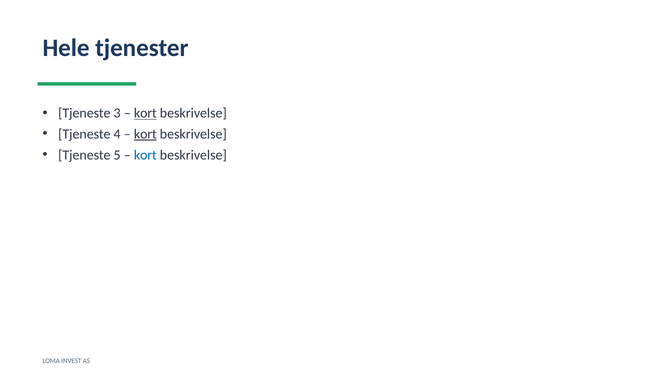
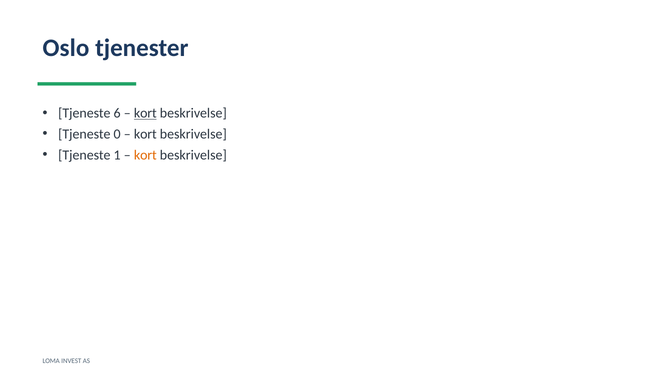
Hele: Hele -> Oslo
3: 3 -> 6
4: 4 -> 0
kort at (145, 134) underline: present -> none
5: 5 -> 1
kort at (145, 155) colour: blue -> orange
